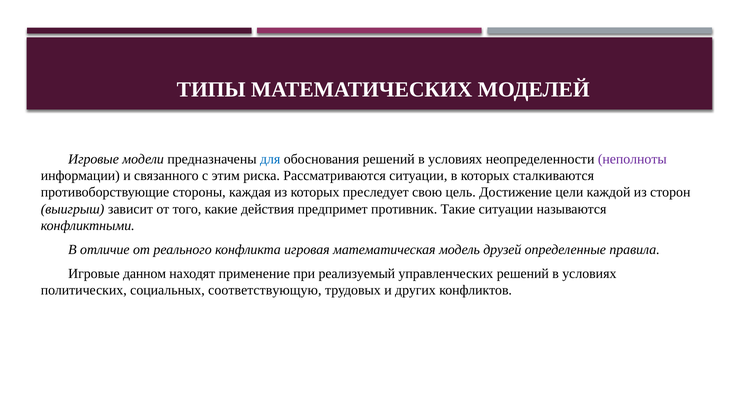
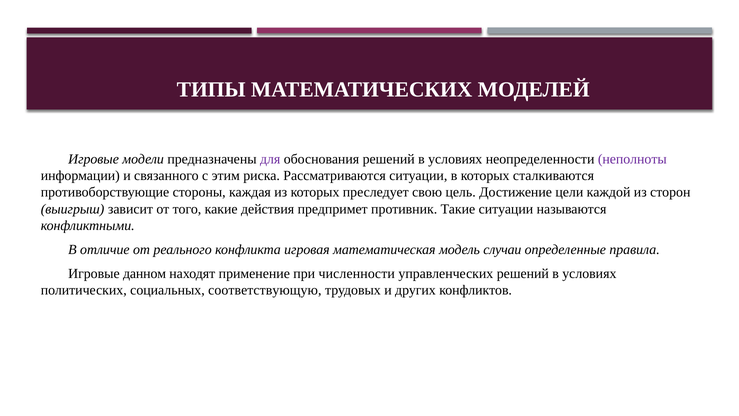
для colour: blue -> purple
друзей: друзей -> случаи
реализуемый: реализуемый -> численности
